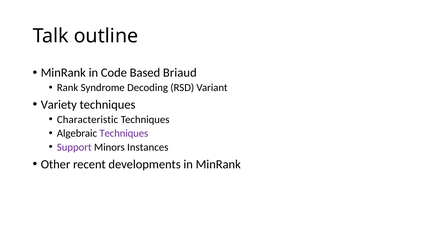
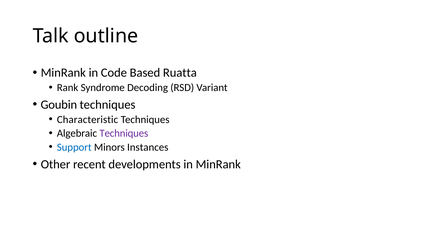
Briaud: Briaud -> Ruatta
Variety: Variety -> Goubin
Support colour: purple -> blue
